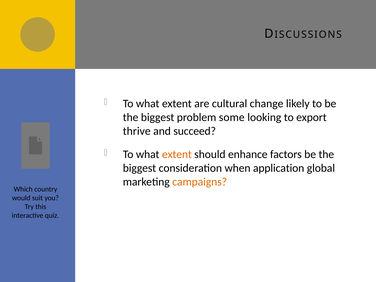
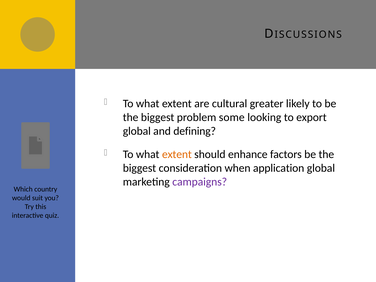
change: change -> greater
thrive at (137, 131): thrive -> global
succeed: succeed -> defining
campaigns colour: orange -> purple
